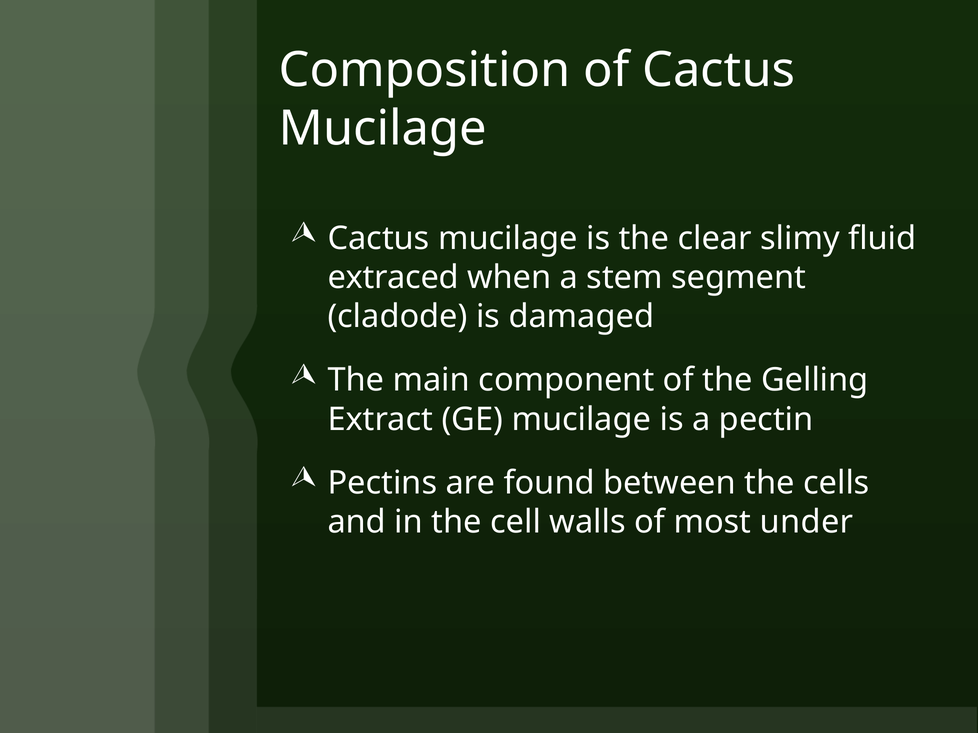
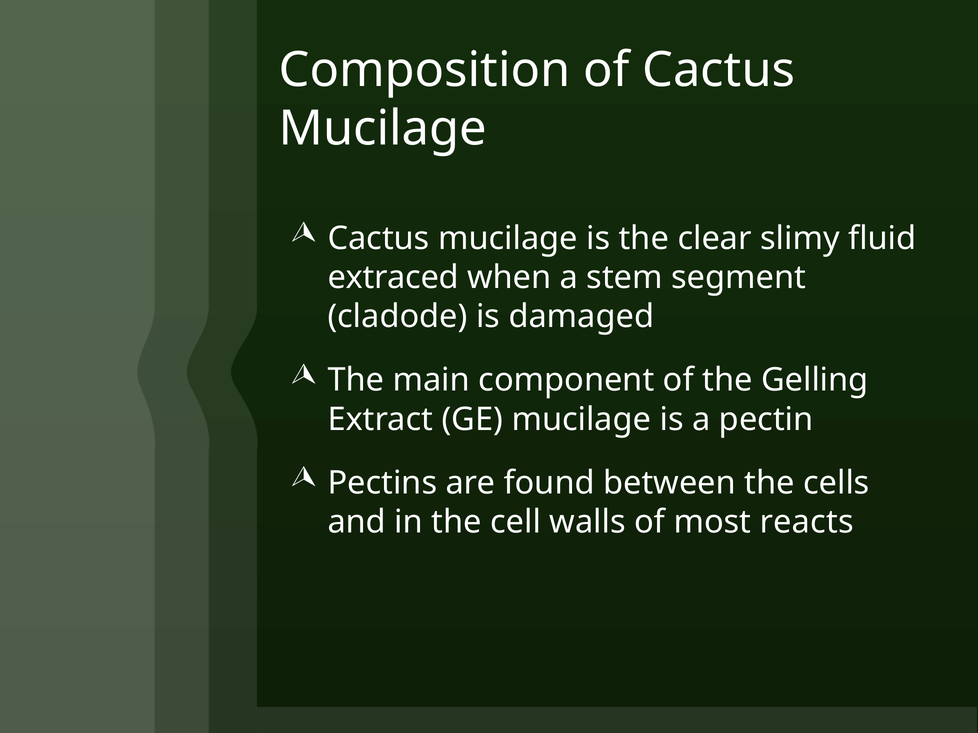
under: under -> reacts
